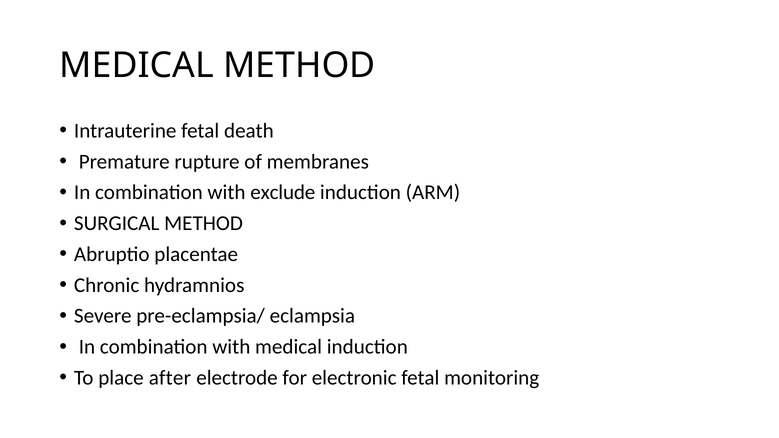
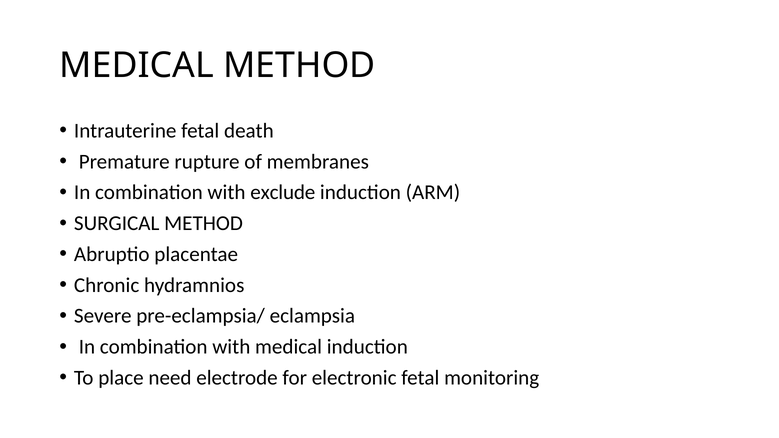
after: after -> need
